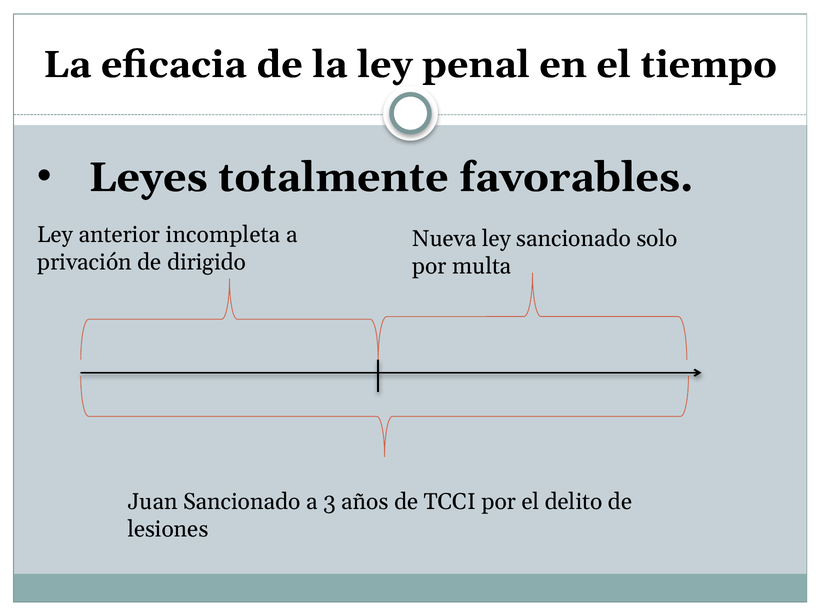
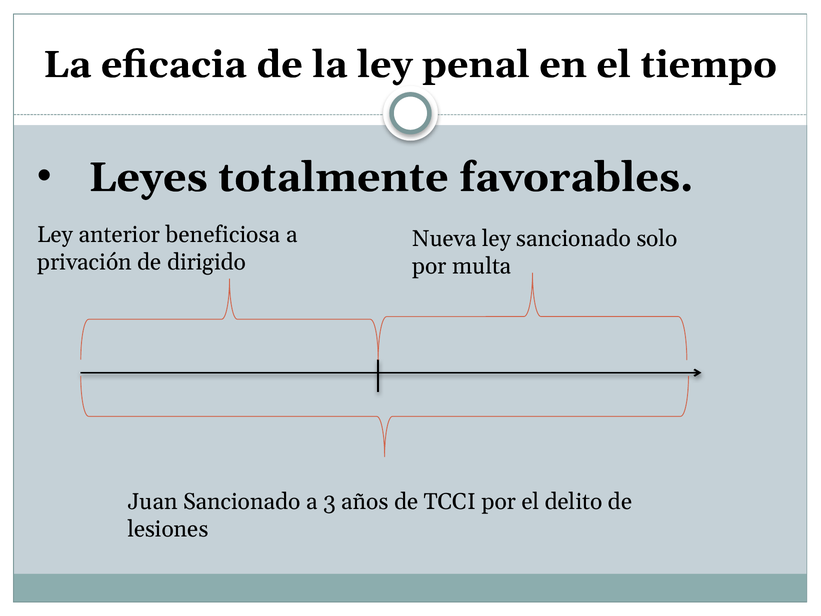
incompleta: incompleta -> beneficiosa
